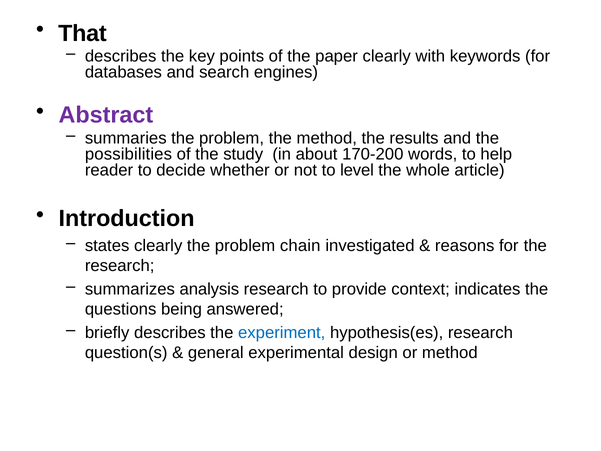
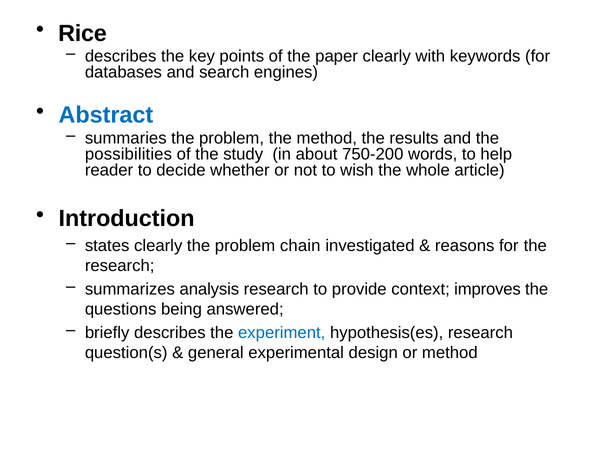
That: That -> Rice
Abstract colour: purple -> blue
170-200: 170-200 -> 750-200
level: level -> wish
indicates: indicates -> improves
